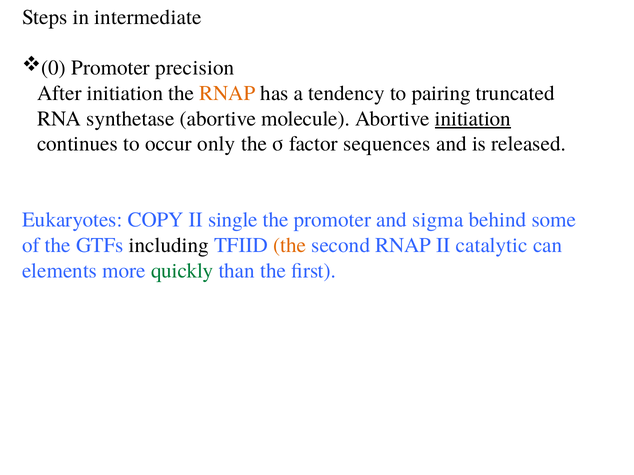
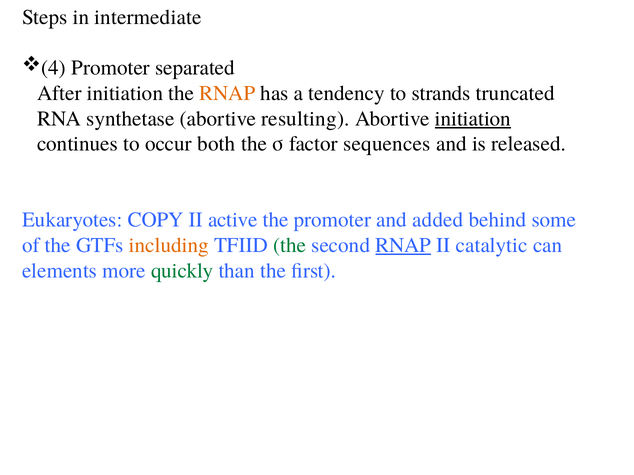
0: 0 -> 4
precision: precision -> separated
pairing: pairing -> strands
molecule: molecule -> resulting
only: only -> both
single: single -> active
sigma: sigma -> added
including colour: black -> orange
the at (290, 245) colour: orange -> green
RNAP at (403, 245) underline: none -> present
